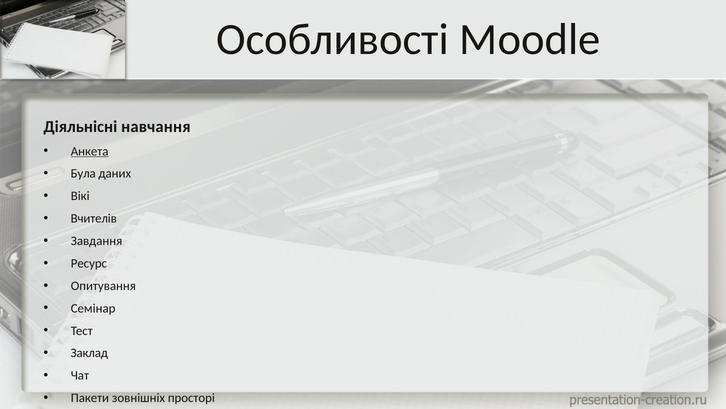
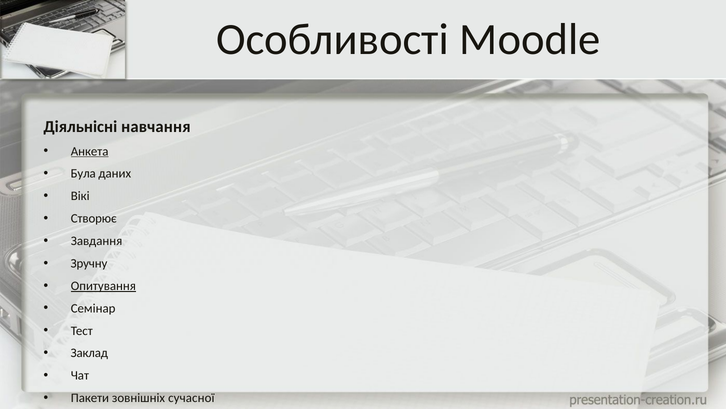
Вчителів: Вчителів -> Створює
Ресурс: Ресурс -> Зручну
Опитування underline: none -> present
просторі: просторі -> сучасної
